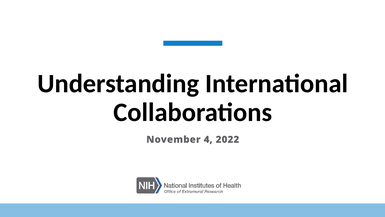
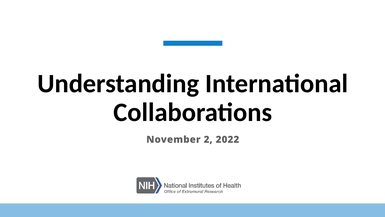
4: 4 -> 2
